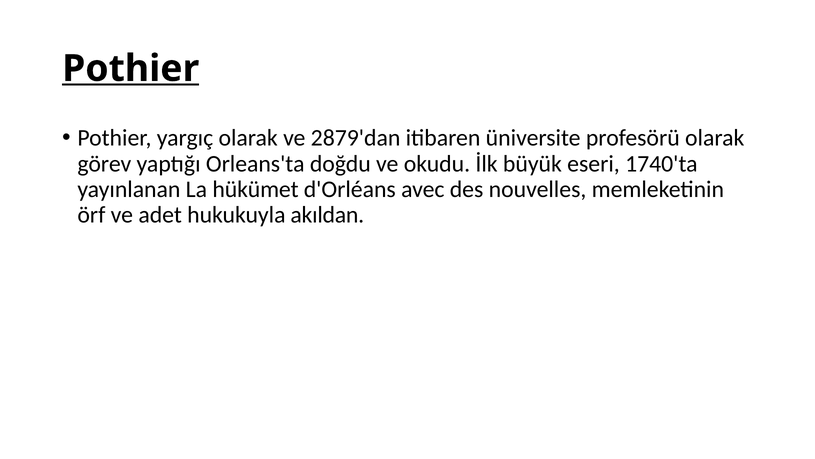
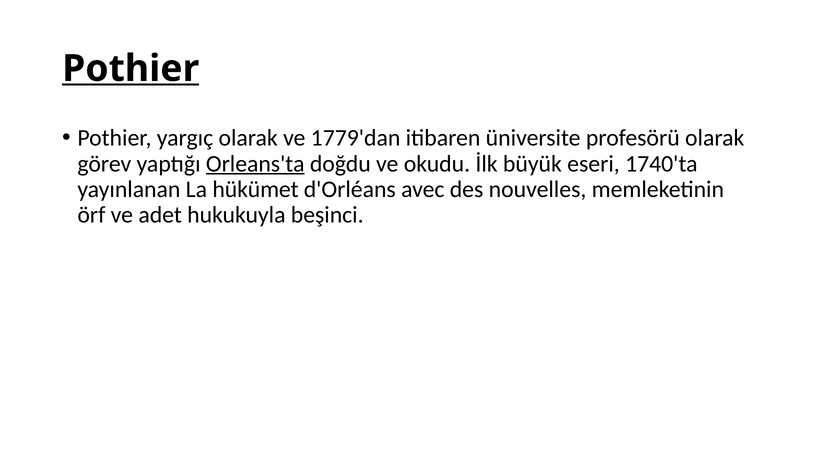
2879'dan: 2879'dan -> 1779'dan
Orleans'ta underline: none -> present
akıldan: akıldan -> beşinci
